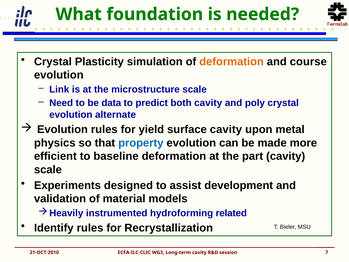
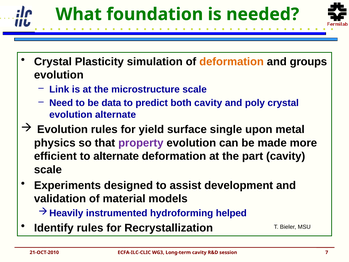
course: course -> groups
surface cavity: cavity -> single
property colour: blue -> purple
to baseline: baseline -> alternate
related: related -> helped
